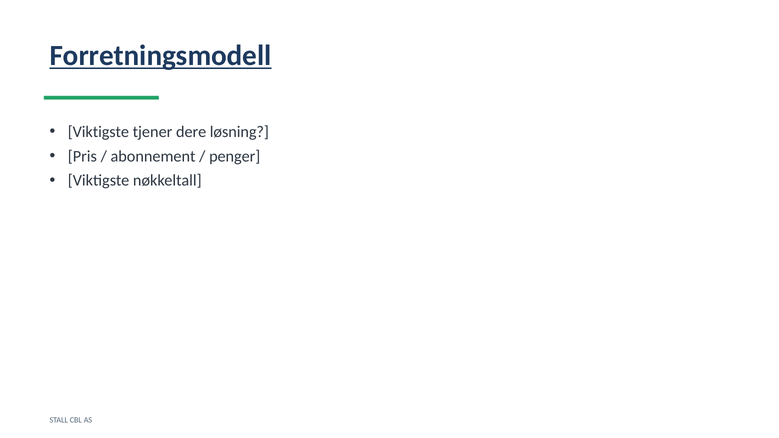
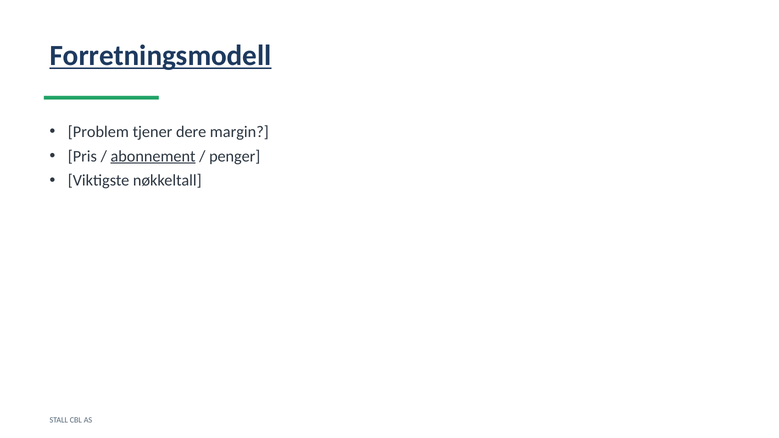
Viktigste at (98, 132): Viktigste -> Problem
løsning: løsning -> margin
abonnement underline: none -> present
